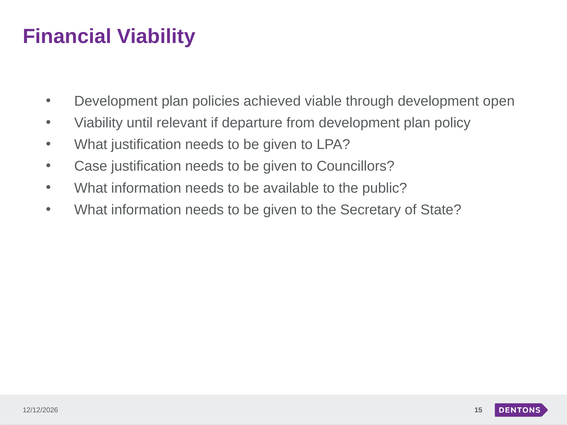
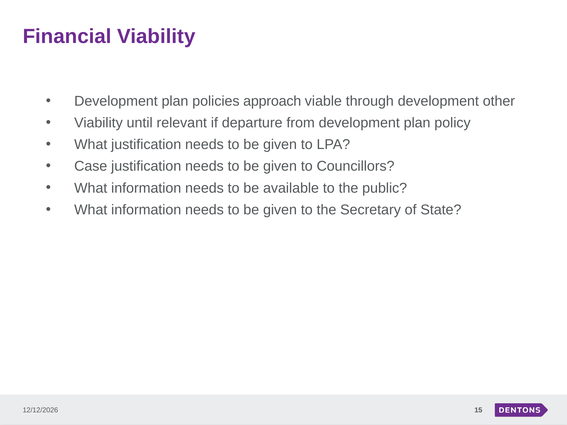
achieved: achieved -> approach
open: open -> other
